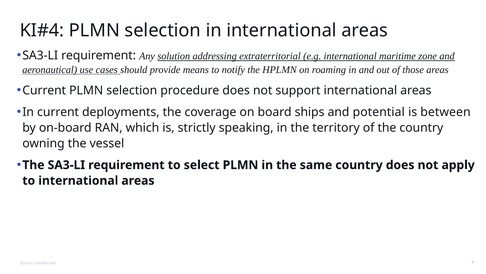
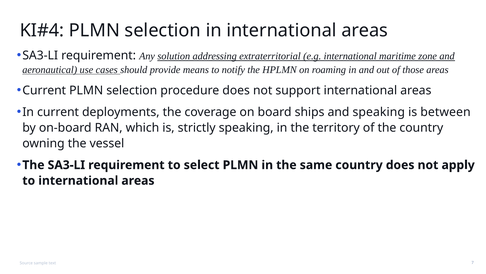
and potential: potential -> speaking
